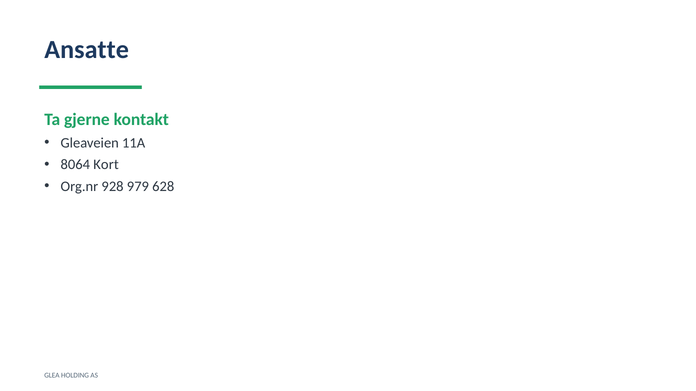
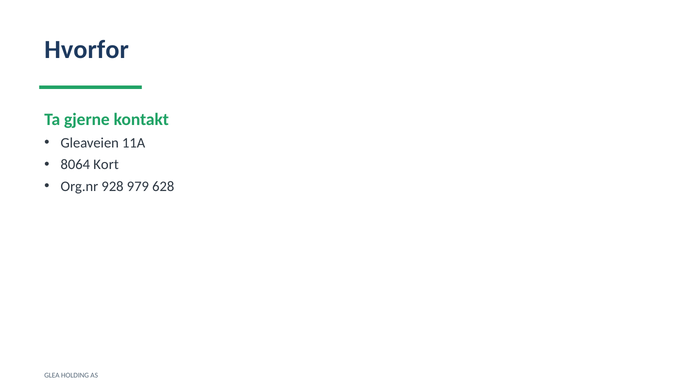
Ansatte: Ansatte -> Hvorfor
